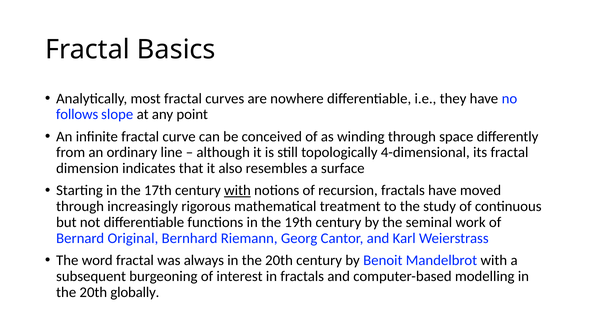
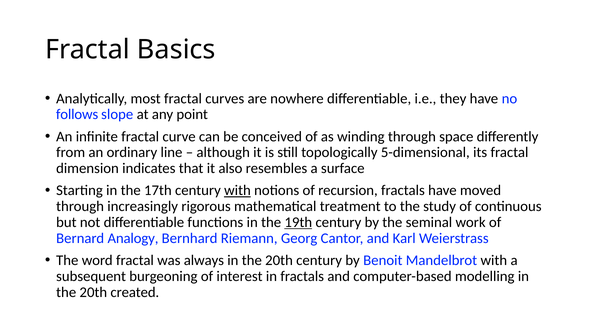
4-dimensional: 4-dimensional -> 5-dimensional
19th underline: none -> present
Original: Original -> Analogy
globally: globally -> created
